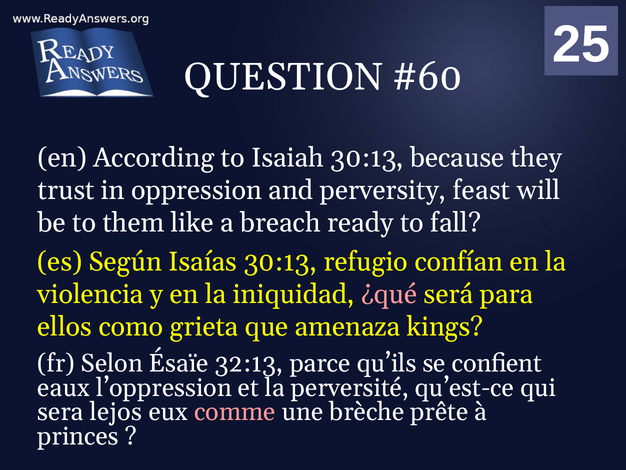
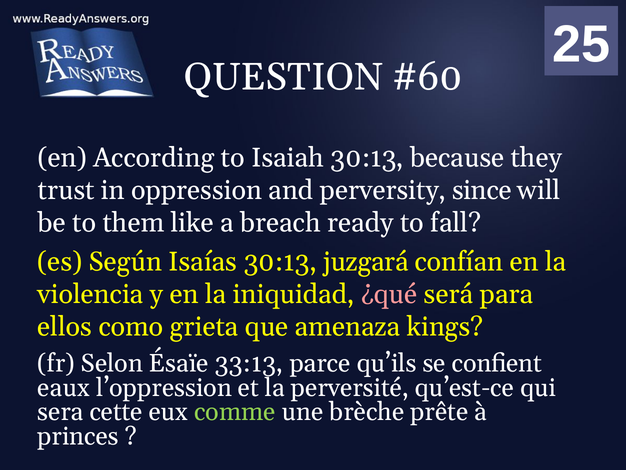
feast: feast -> since
refugio: refugio -> juzgará
32:13: 32:13 -> 33:13
lejos: lejos -> cette
comme colour: pink -> light green
